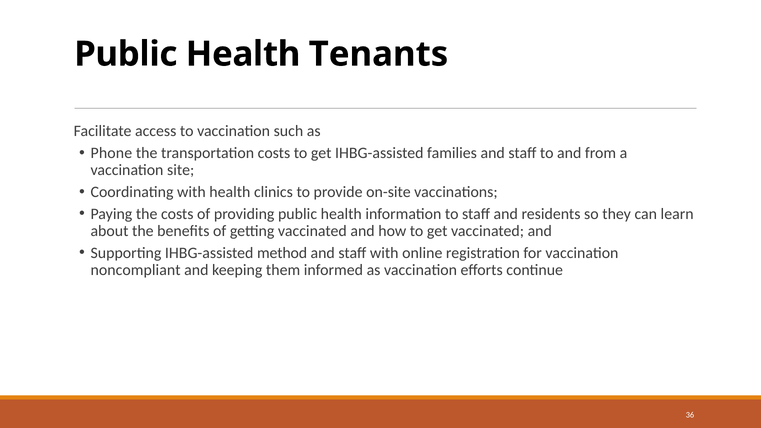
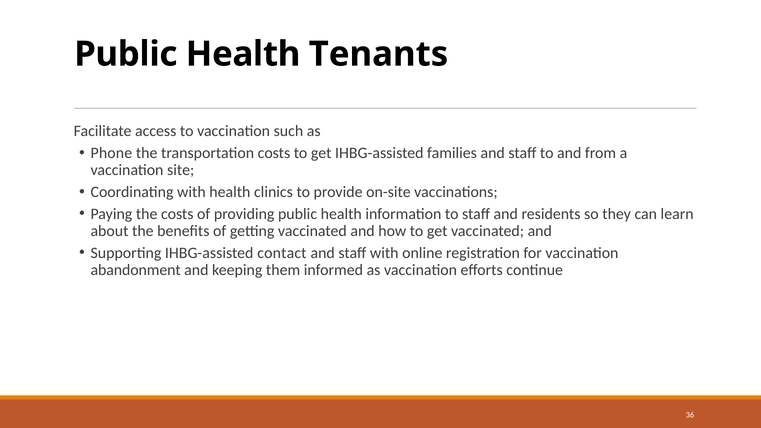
method: method -> contact
noncompliant: noncompliant -> abandonment
